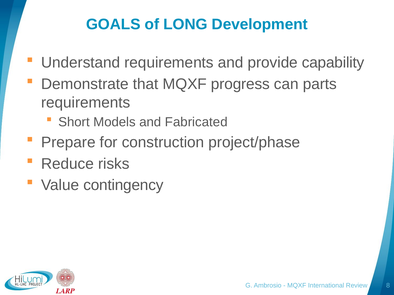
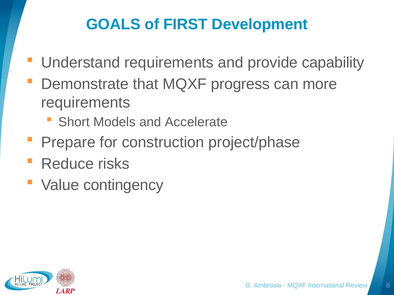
LONG: LONG -> FIRST
parts: parts -> more
Fabricated: Fabricated -> Accelerate
